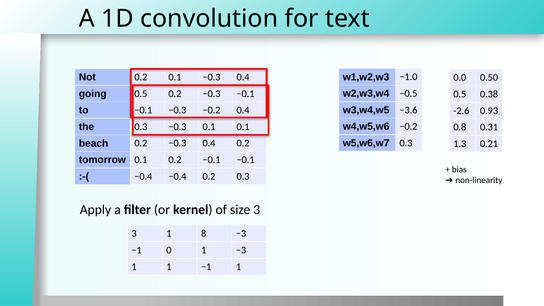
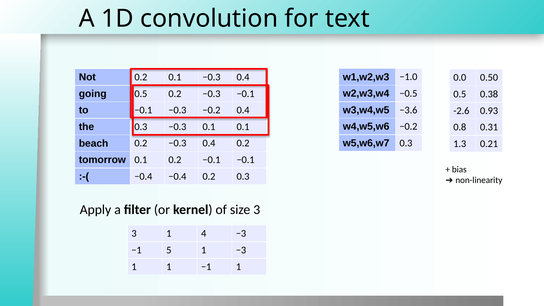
8: 8 -> 4
0: 0 -> 5
